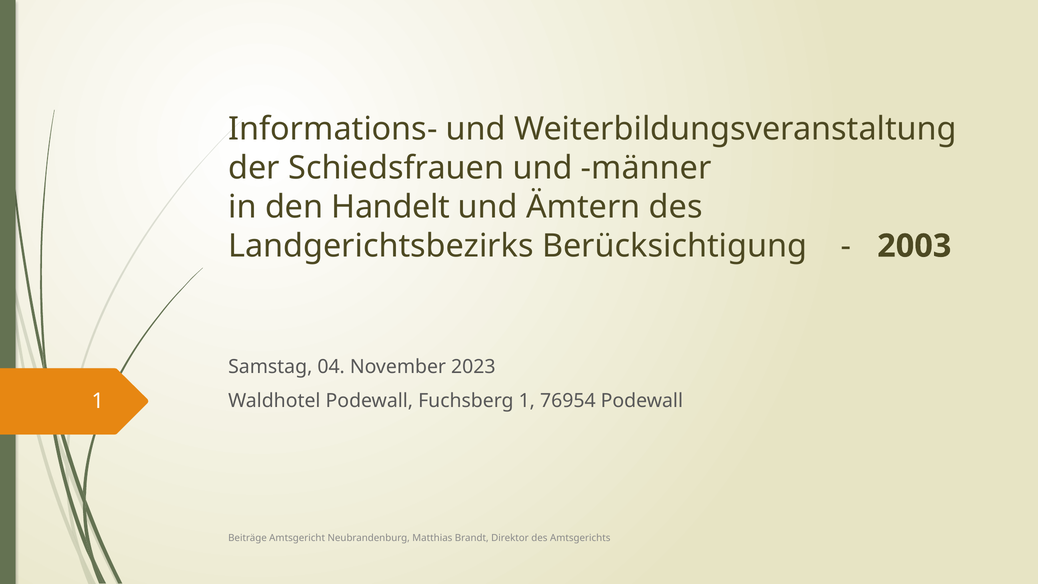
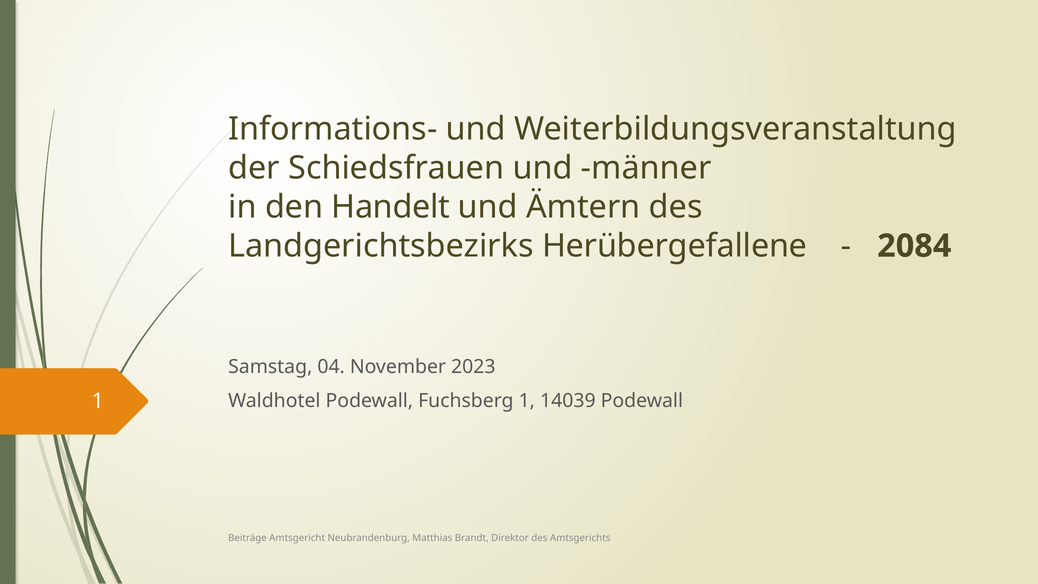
Berücksichtigung: Berücksichtigung -> Herübergefallene
2003: 2003 -> 2084
76954: 76954 -> 14039
